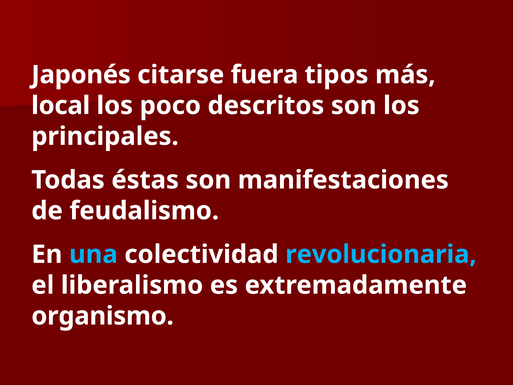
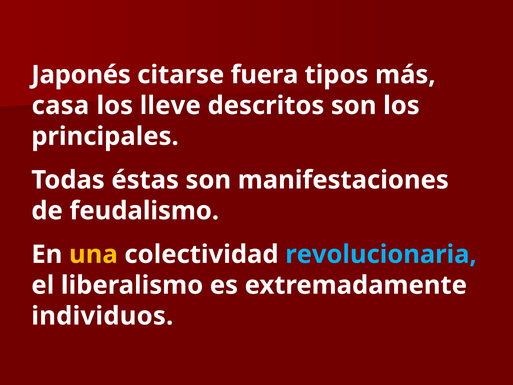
local: local -> casa
poco: poco -> lleve
una colour: light blue -> yellow
organismo: organismo -> individuos
